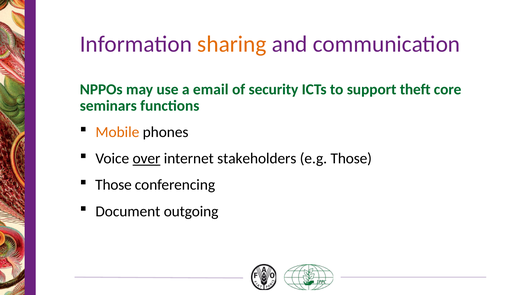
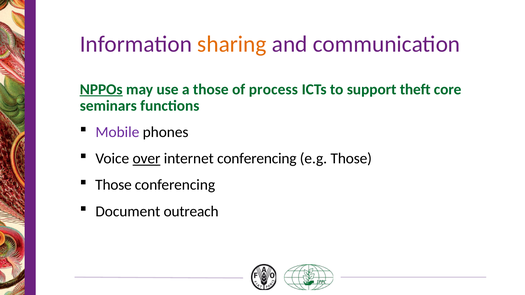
NPPOs underline: none -> present
a email: email -> those
security: security -> process
Mobile colour: orange -> purple
internet stakeholders: stakeholders -> conferencing
outgoing: outgoing -> outreach
